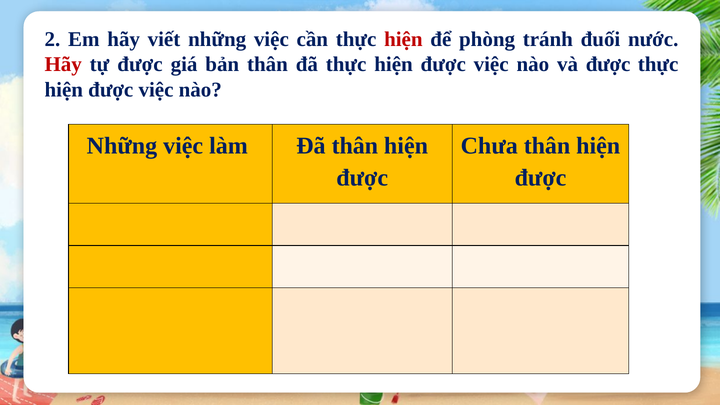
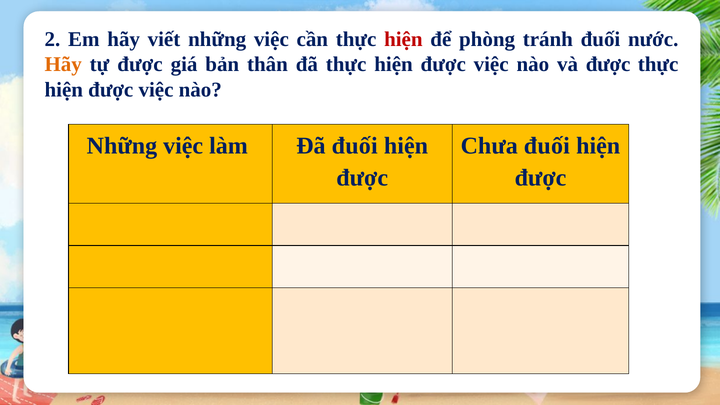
Hãy at (63, 64) colour: red -> orange
Đã thân: thân -> đuối
Chưa thân: thân -> đuối
